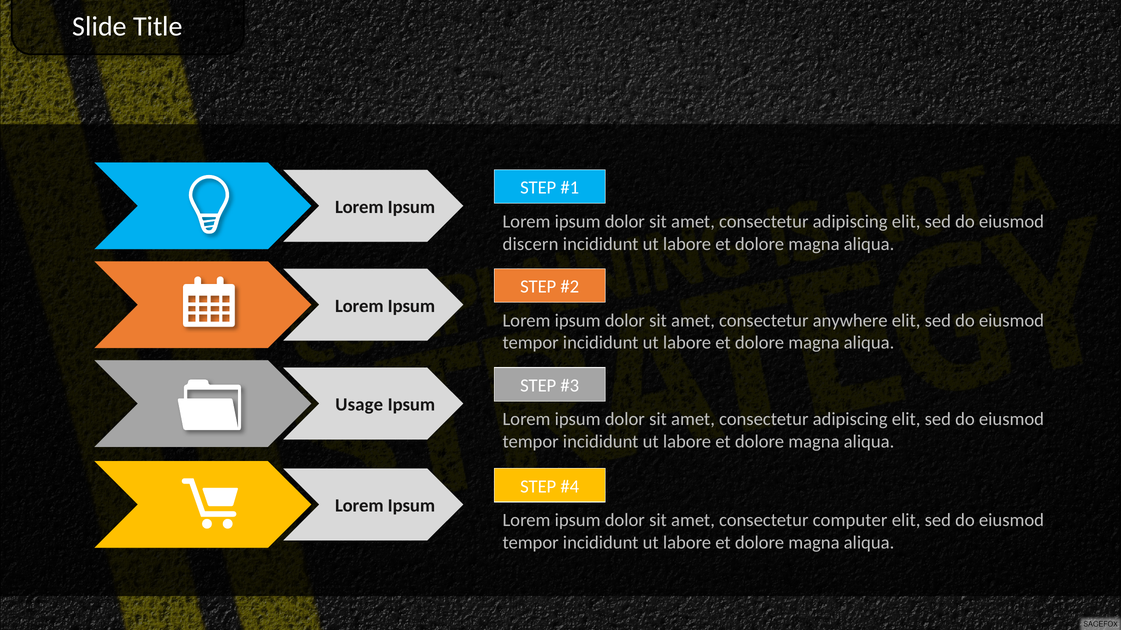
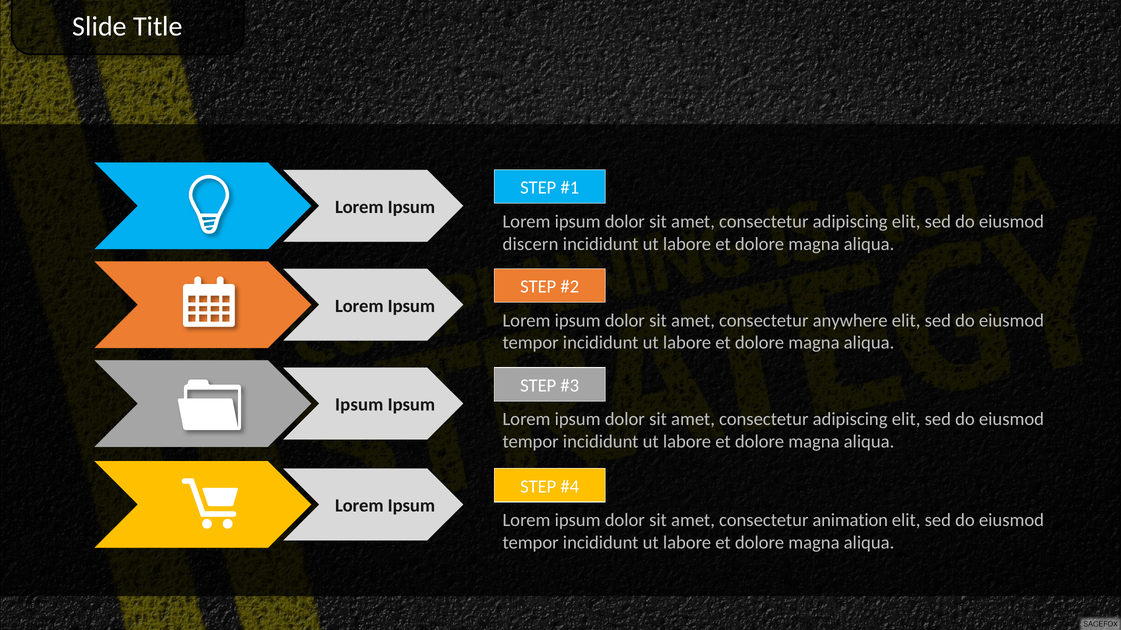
Usage at (359, 405): Usage -> Ipsum
computer: computer -> animation
